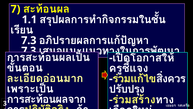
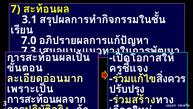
1.1: 1.1 -> 3.1
7.3 at (29, 40): 7.3 -> 7.0
